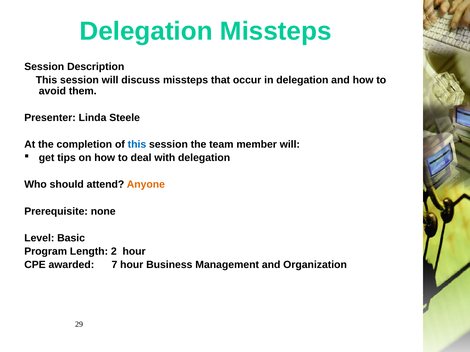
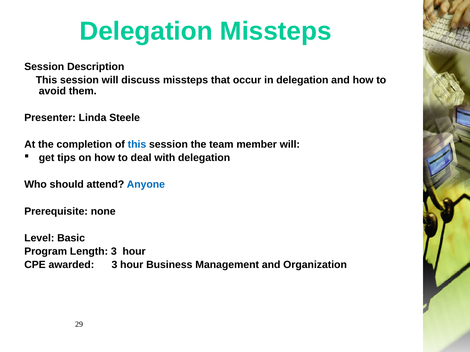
Anyone colour: orange -> blue
Length 2: 2 -> 3
awarded 7: 7 -> 3
